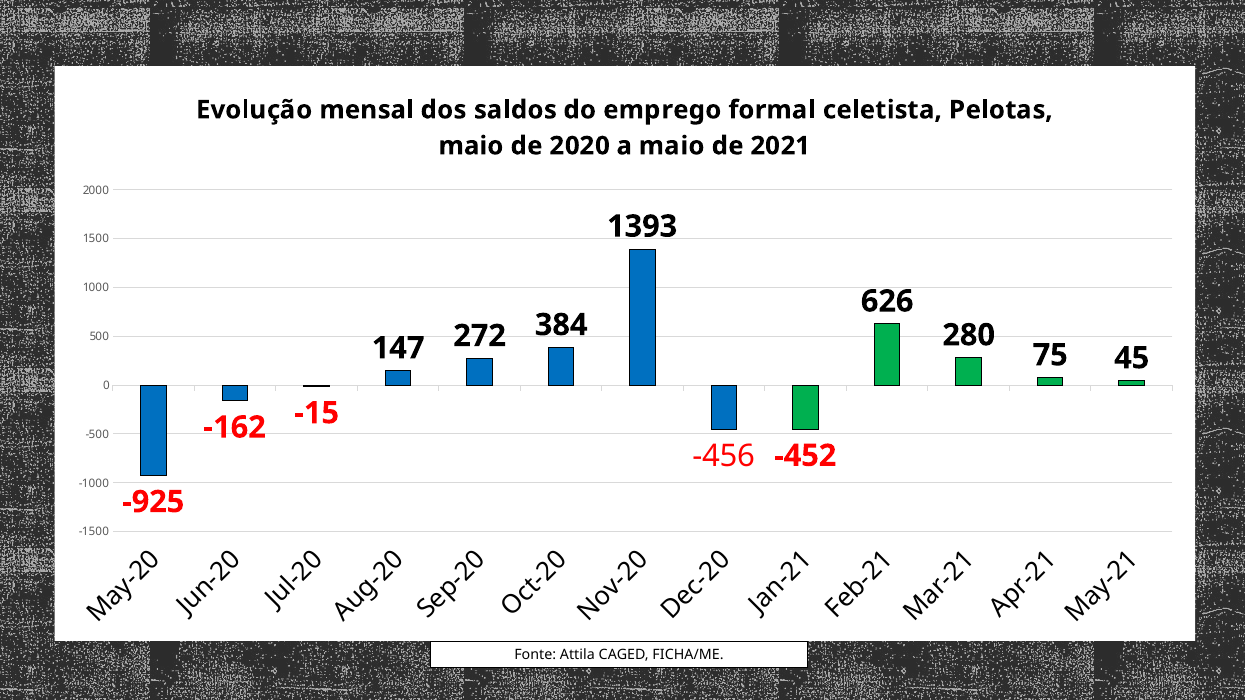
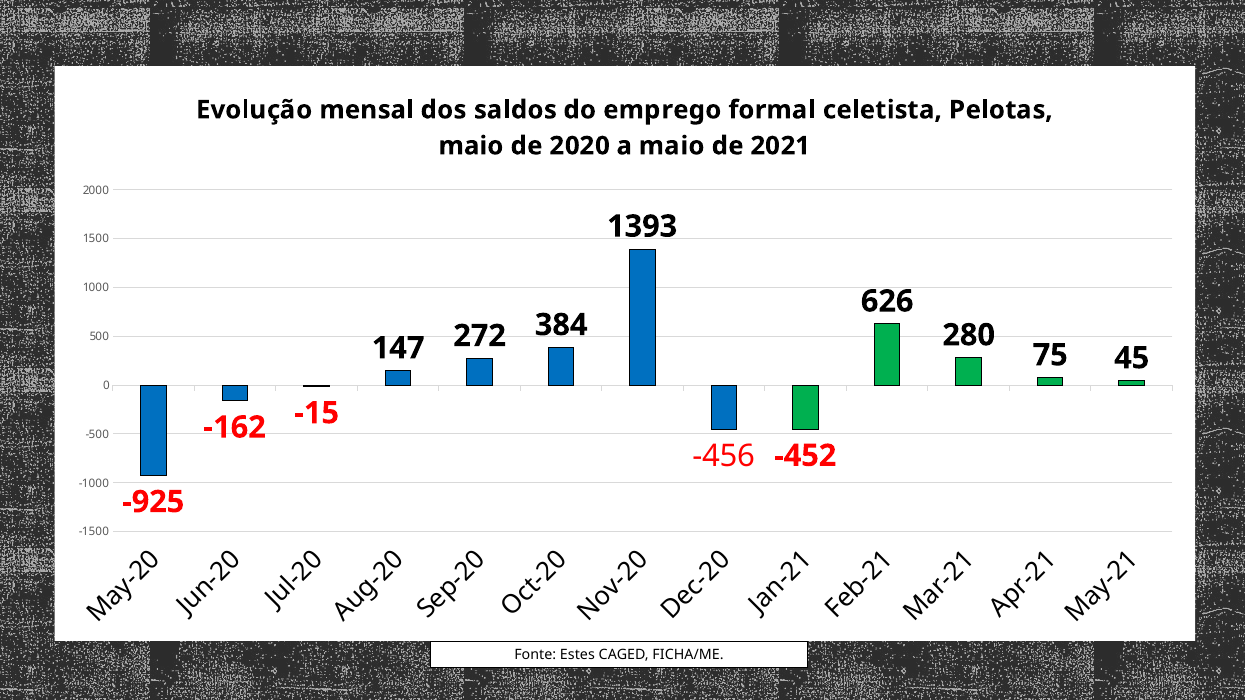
Attila: Attila -> Estes
